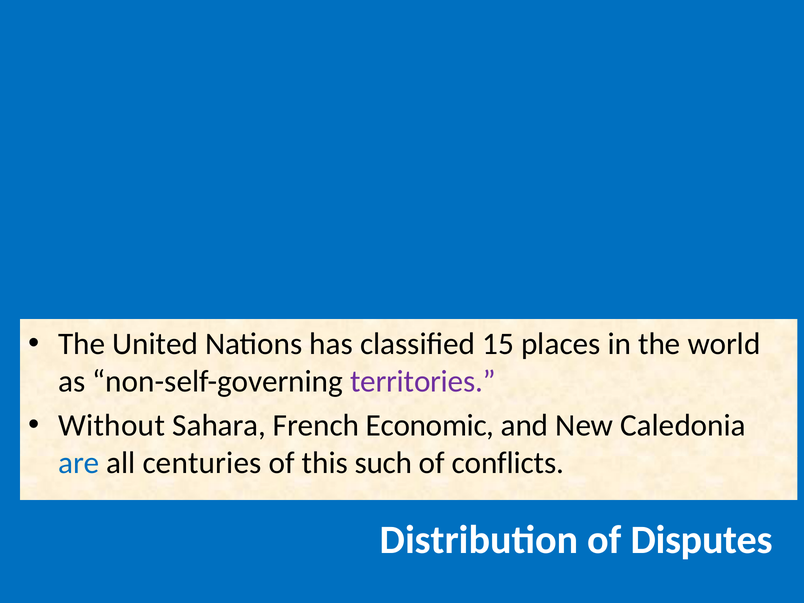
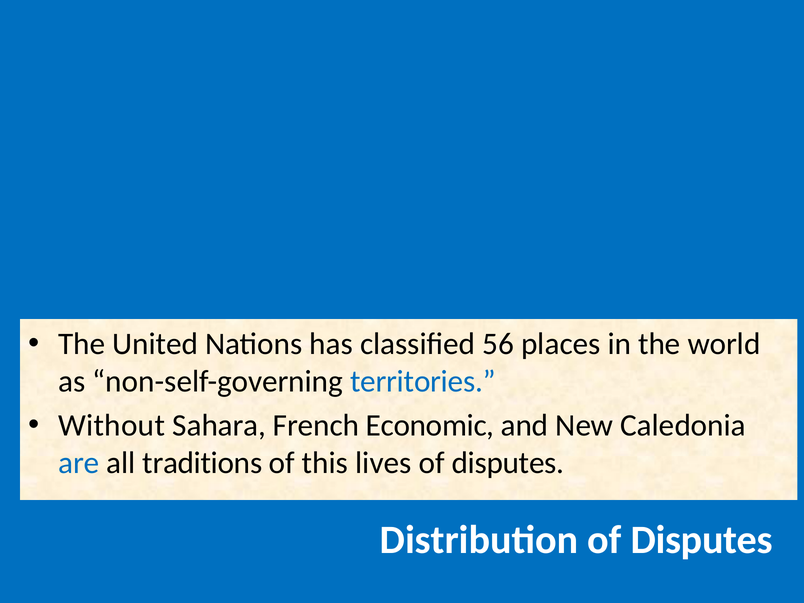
15: 15 -> 56
territories colour: purple -> blue
centuries: centuries -> traditions
such: such -> lives
conflicts at (508, 463): conflicts -> disputes
